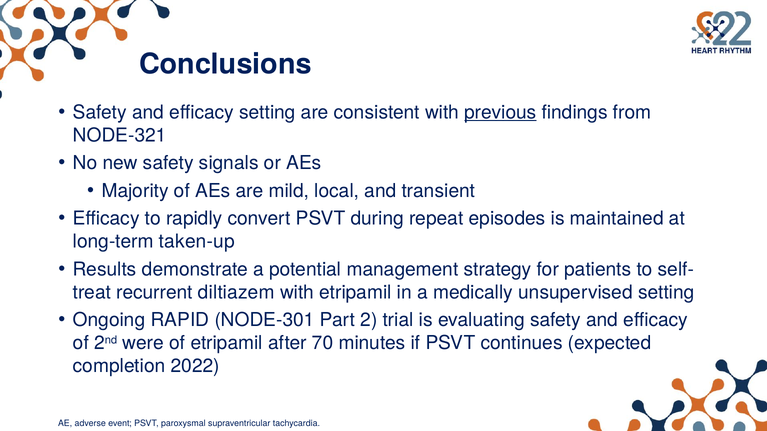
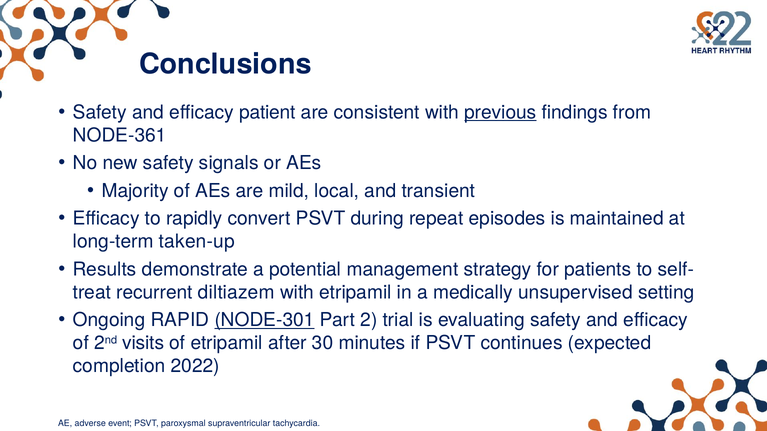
efficacy setting: setting -> patient
NODE-321: NODE-321 -> NODE-361
NODE-301 underline: none -> present
were: were -> visits
70: 70 -> 30
